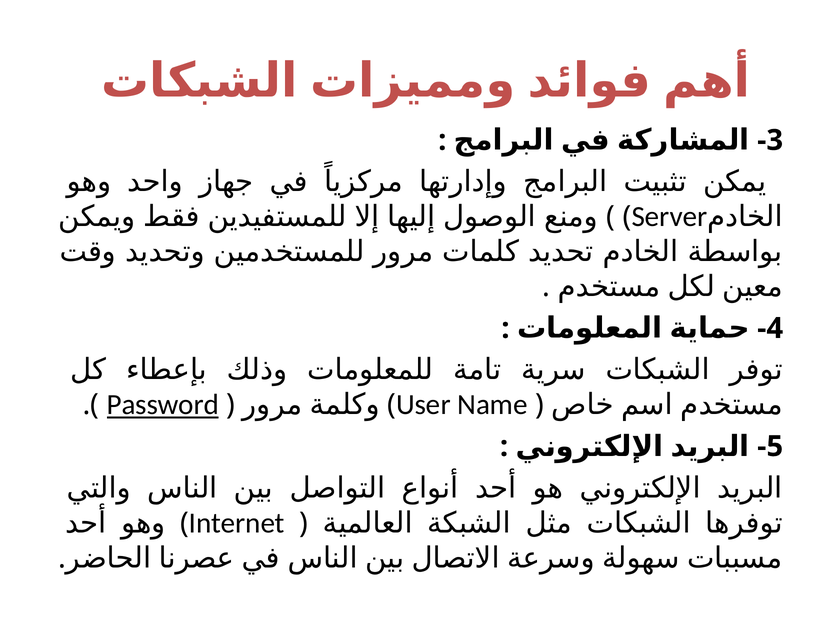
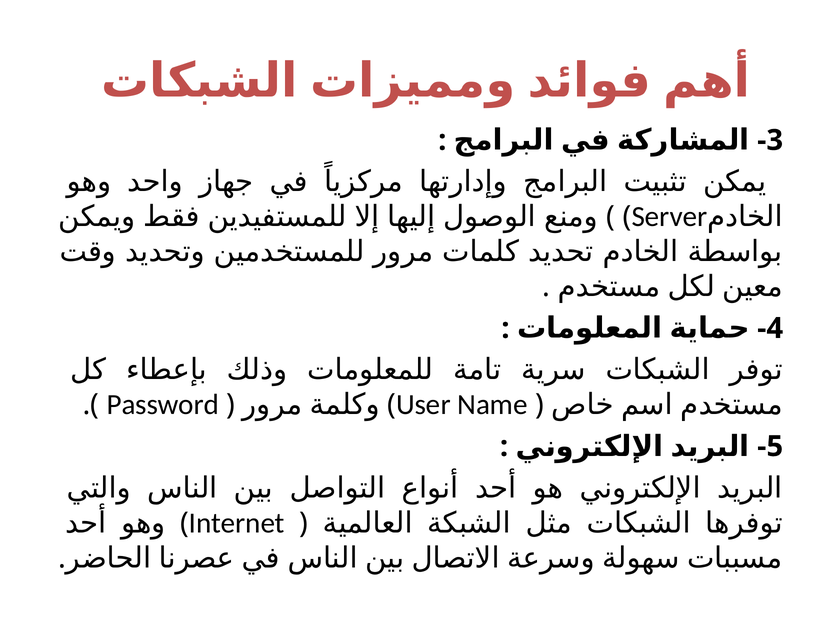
Password underline: present -> none
